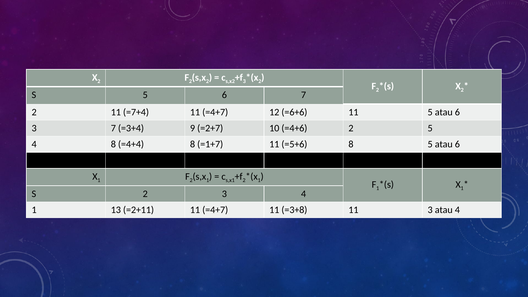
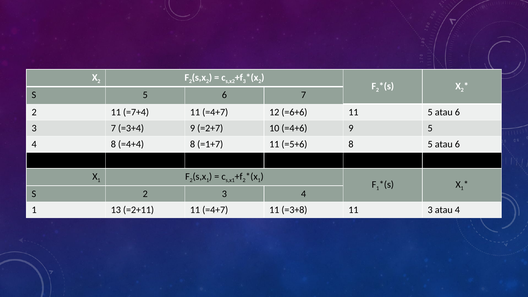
=4+6 2: 2 -> 9
